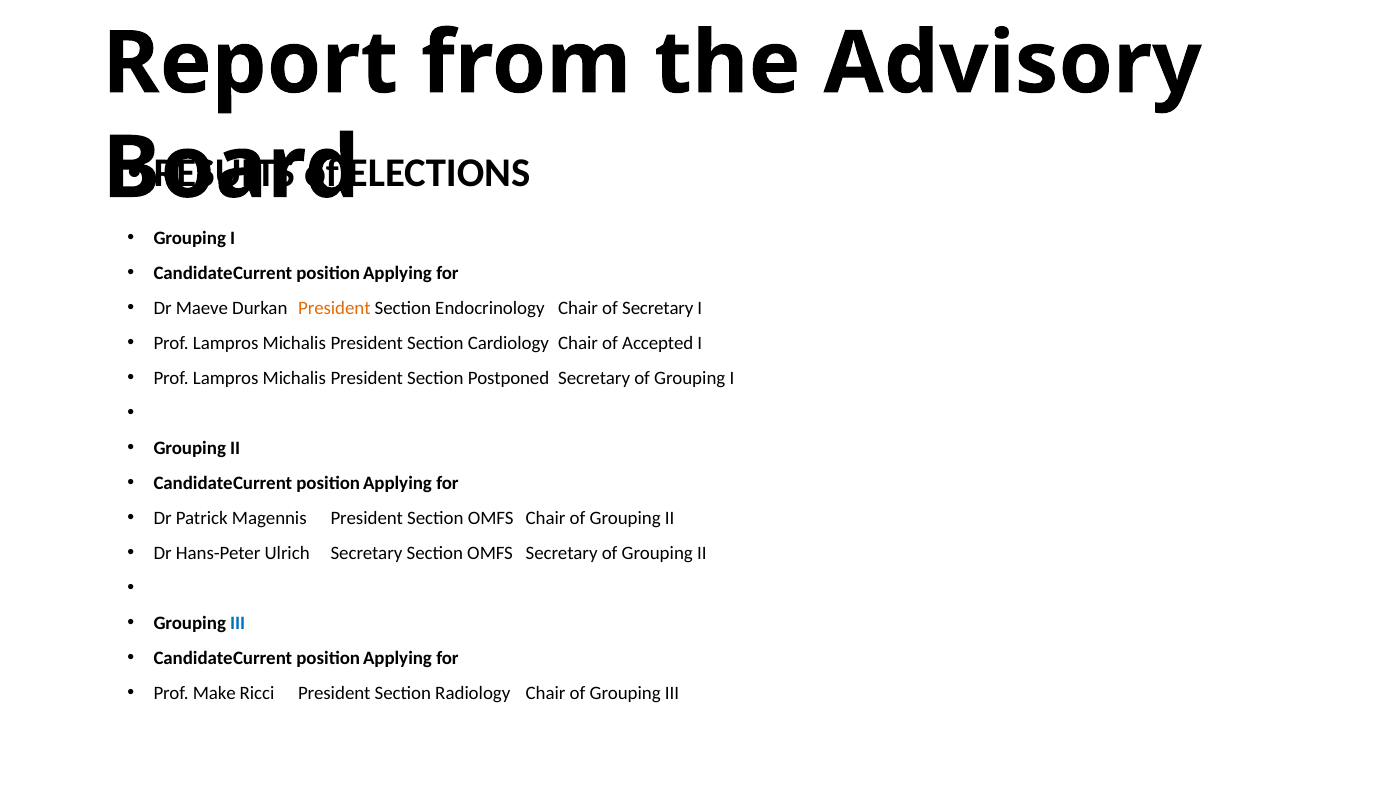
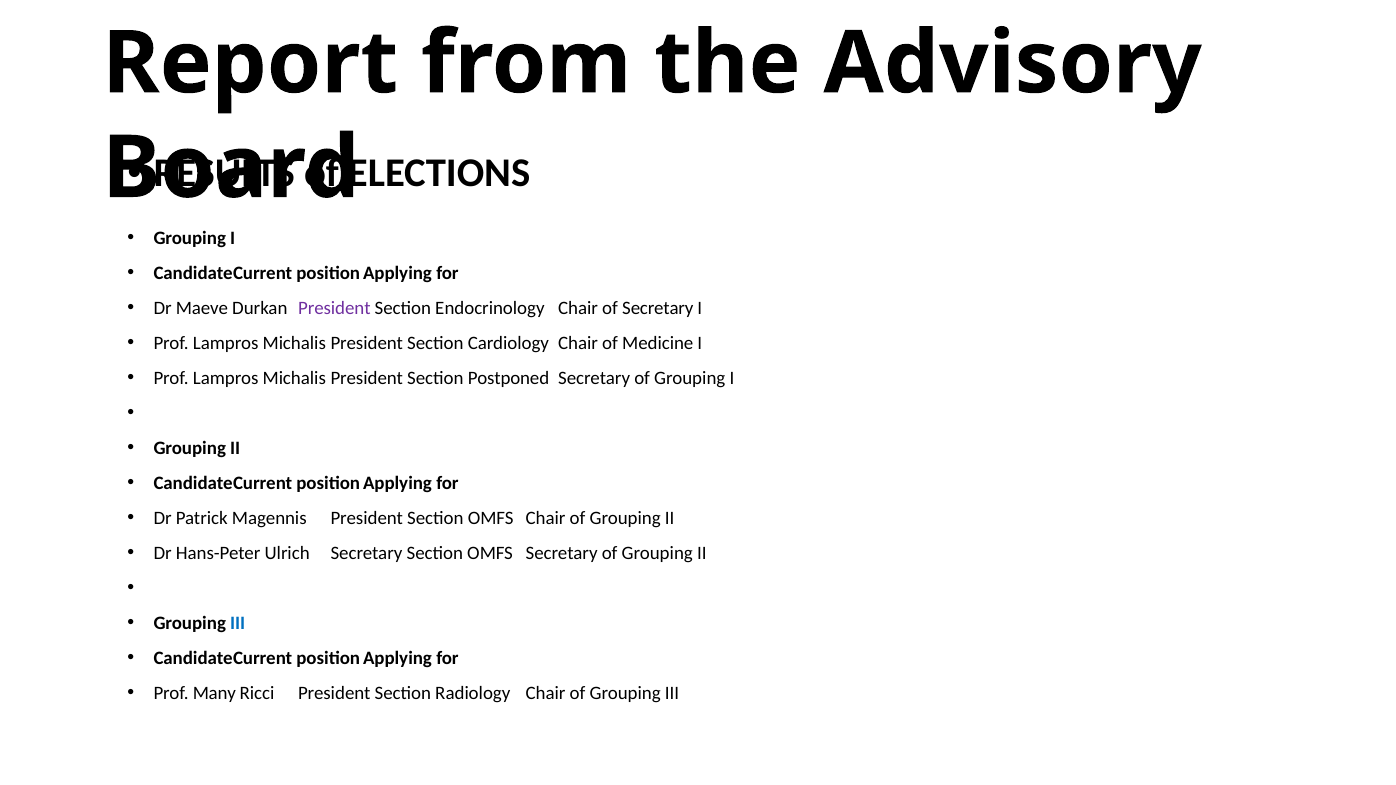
President at (334, 308) colour: orange -> purple
Accepted: Accepted -> Medicine
Make: Make -> Many
